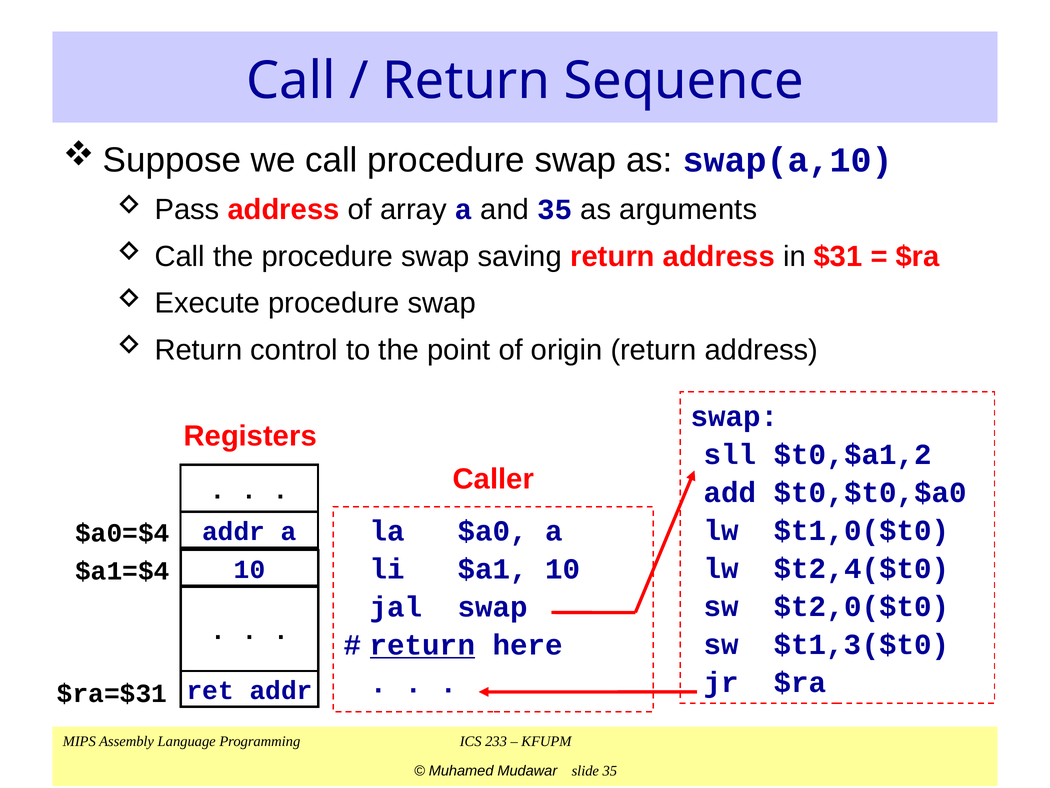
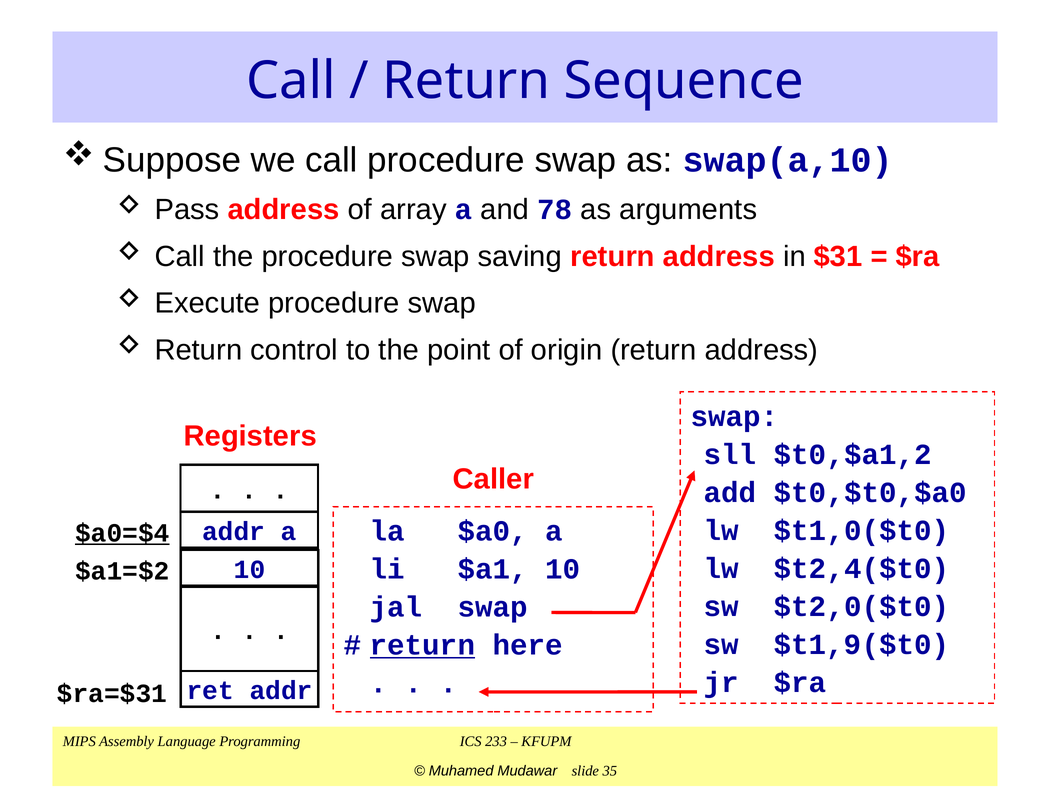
and 35: 35 -> 78
$a0=$4 underline: none -> present
$a1=$4: $a1=$4 -> $a1=$2
$t1,3($t0: $t1,3($t0 -> $t1,9($t0
